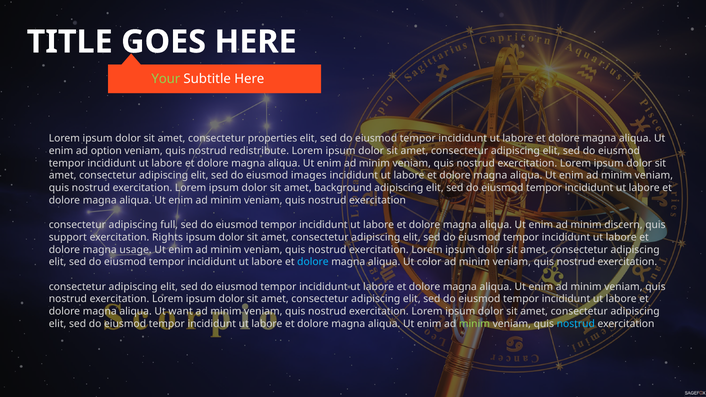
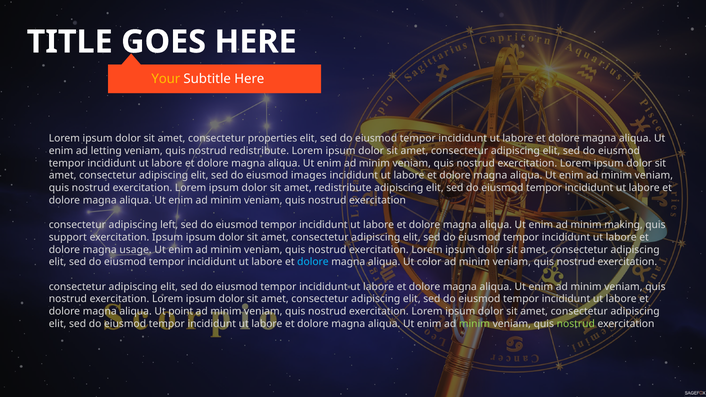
Your colour: light green -> yellow
option: option -> letting
amet background: background -> redistribute
full: full -> left
discern: discern -> making
exercitation Rights: Rights -> Ipsum
want: want -> point
nostrud at (576, 324) colour: light blue -> light green
